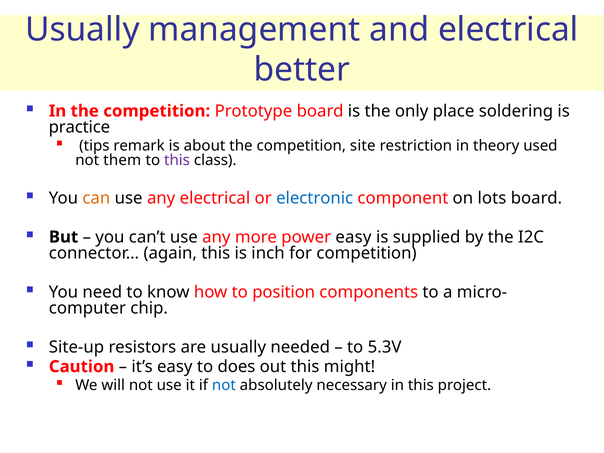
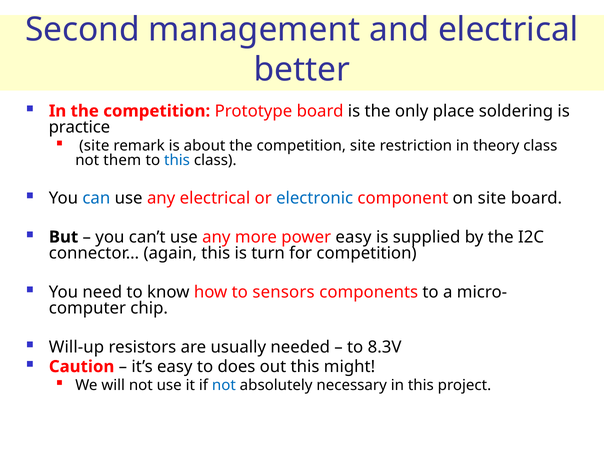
Usually at (82, 30): Usually -> Second
tips at (94, 146): tips -> site
theory used: used -> class
this at (177, 160) colour: purple -> blue
can colour: orange -> blue
on lots: lots -> site
inch: inch -> turn
position: position -> sensors
Site-up: Site-up -> Will-up
5.3V: 5.3V -> 8.3V
